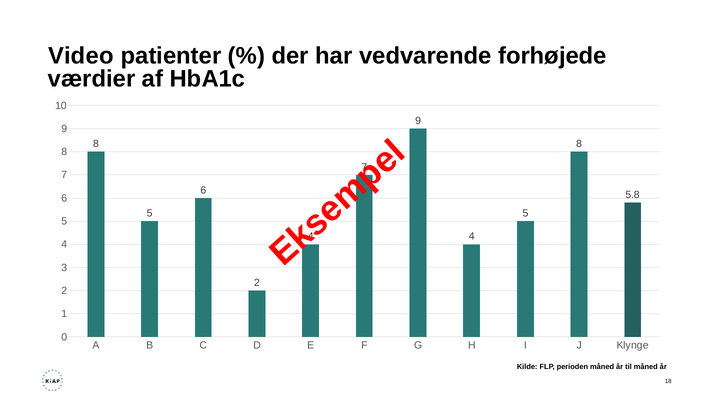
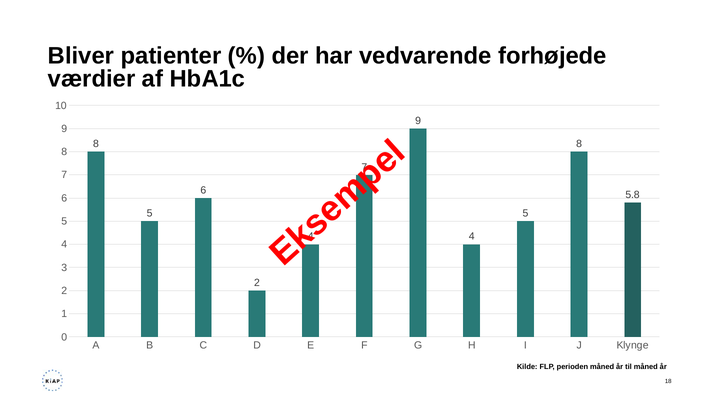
Video: Video -> Bliver
